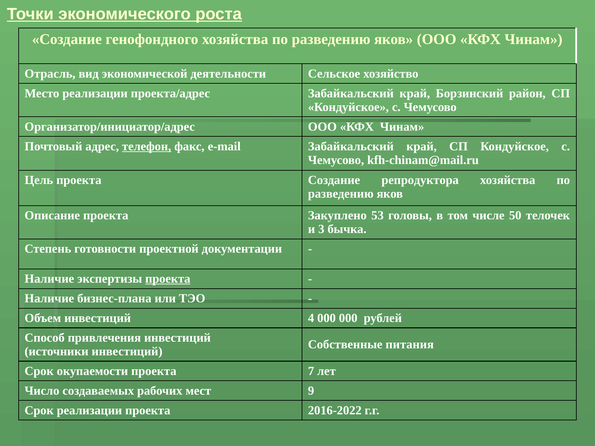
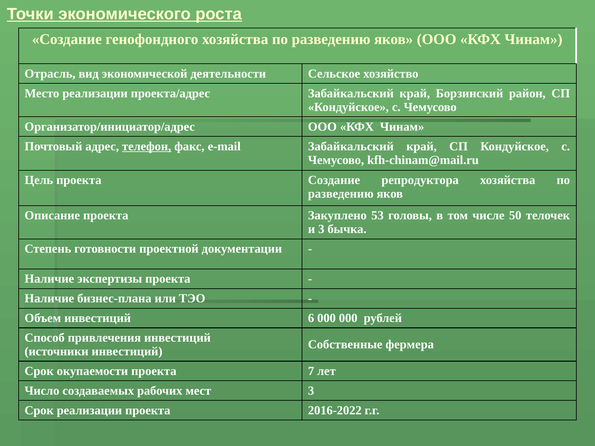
проекта at (168, 279) underline: present -> none
4: 4 -> 6
питания: питания -> фермера
мест 9: 9 -> 3
